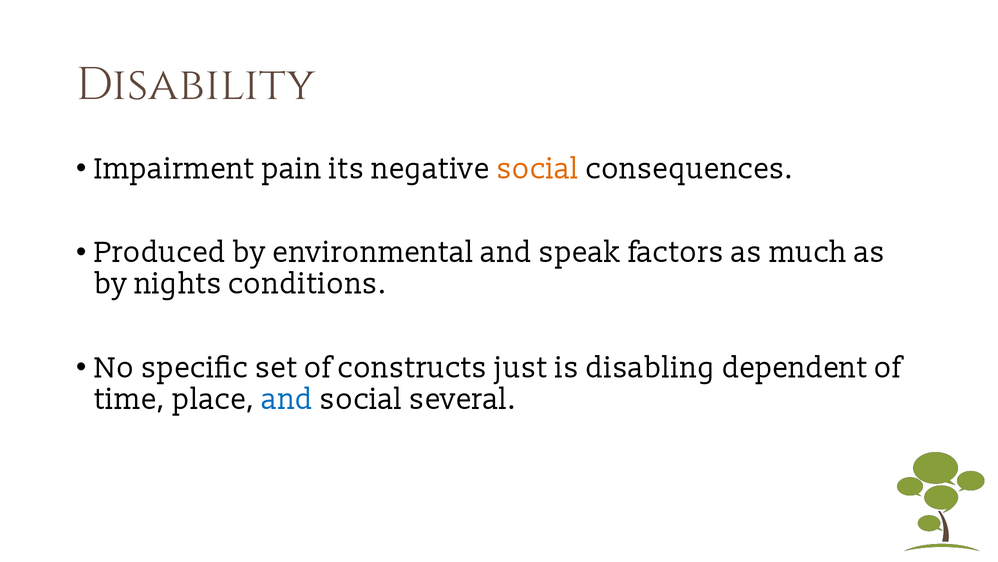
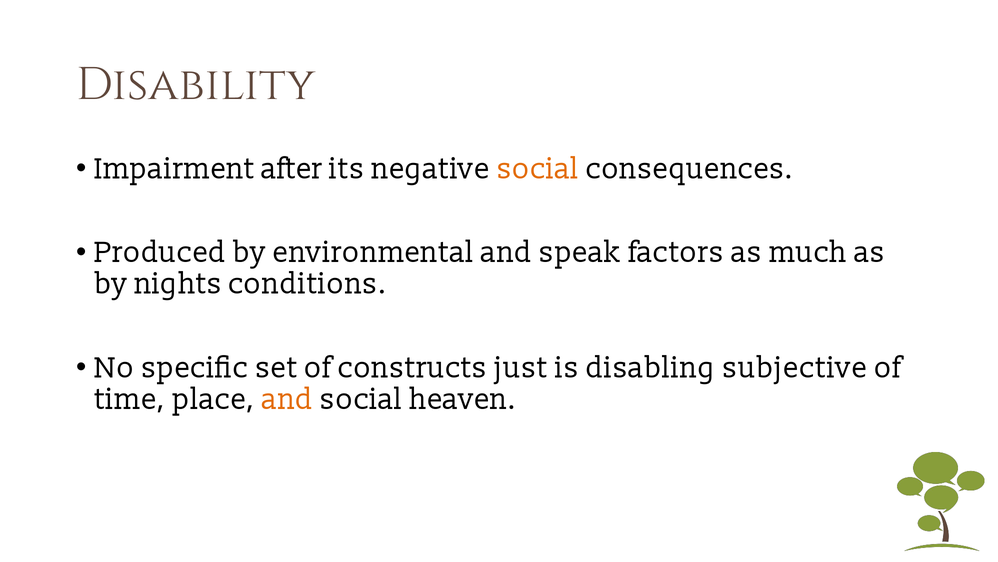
pain: pain -> after
dependent: dependent -> subjective
and at (288, 399) colour: blue -> orange
several: several -> heaven
